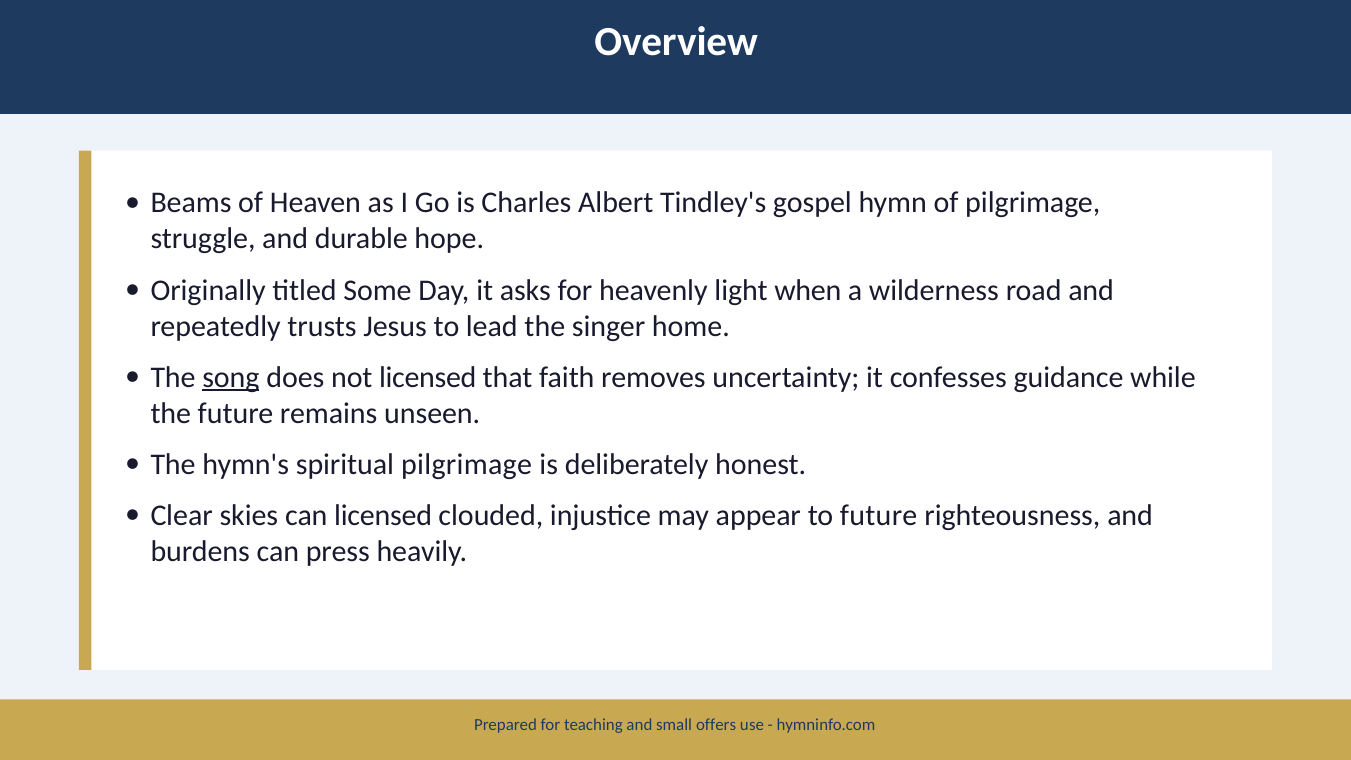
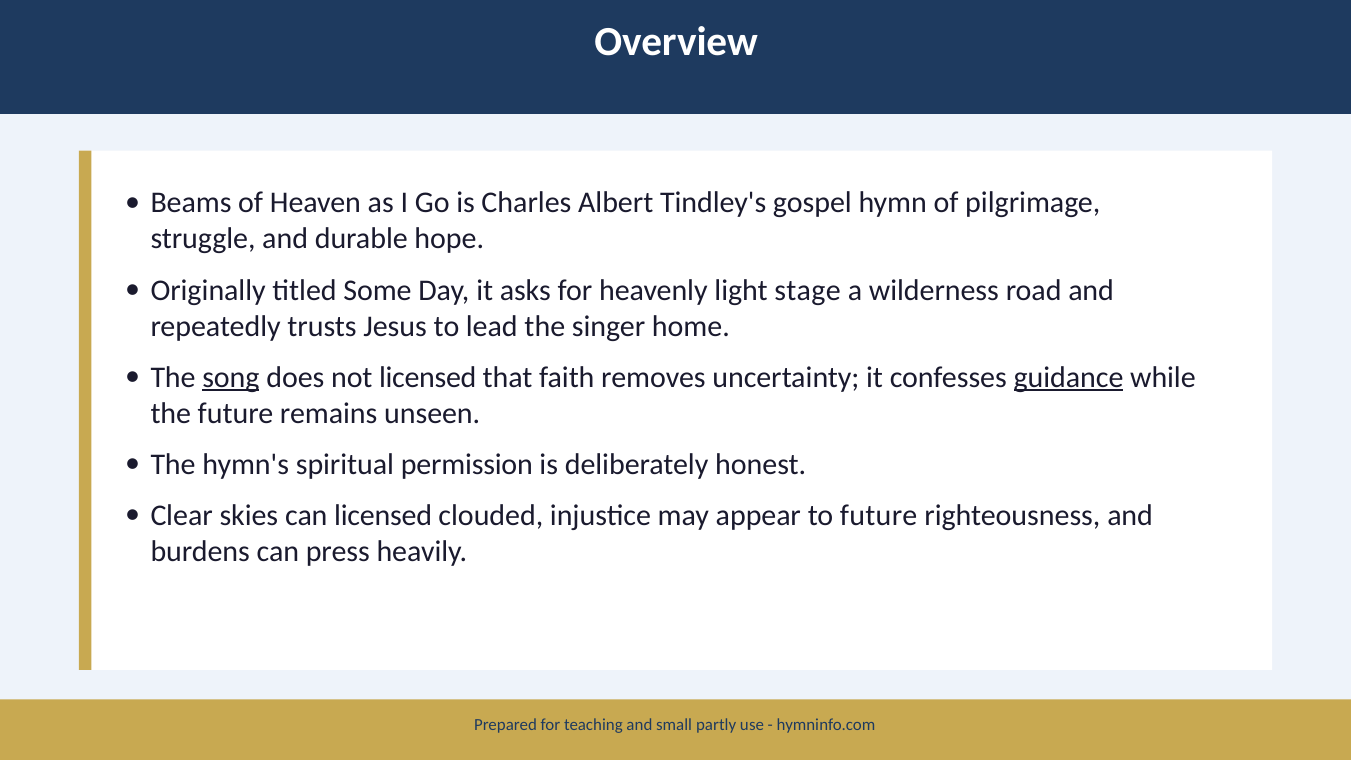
when: when -> stage
guidance underline: none -> present
spiritual pilgrimage: pilgrimage -> permission
offers: offers -> partly
